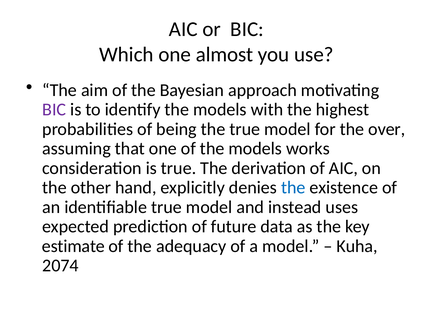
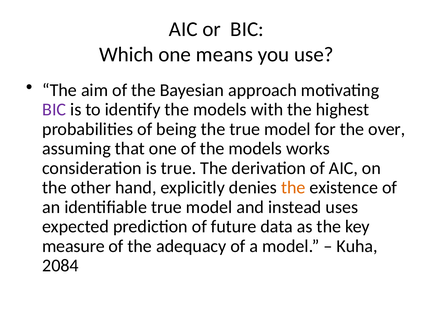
almost: almost -> means
the at (293, 187) colour: blue -> orange
estimate: estimate -> measure
2074: 2074 -> 2084
